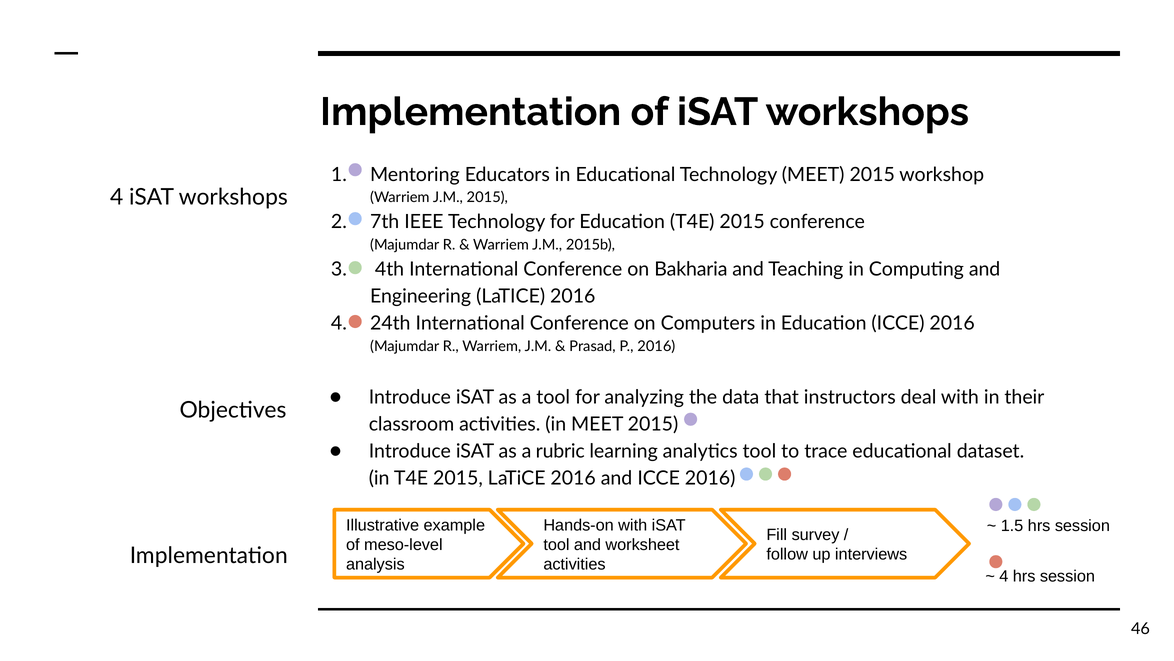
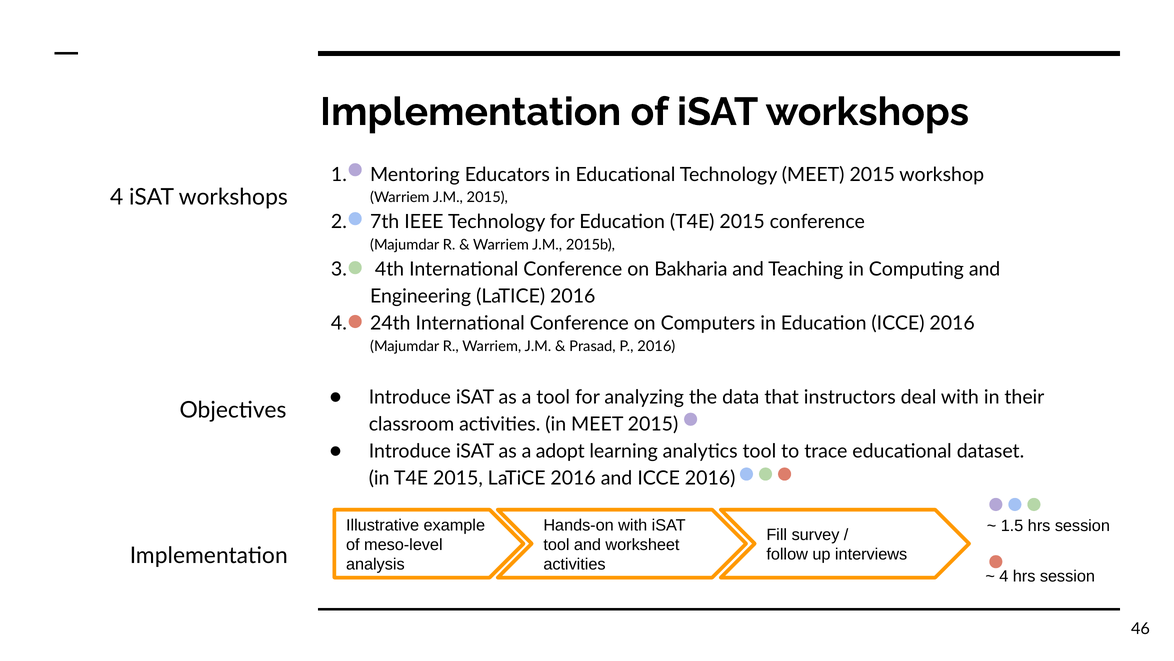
rubric: rubric -> adopt
